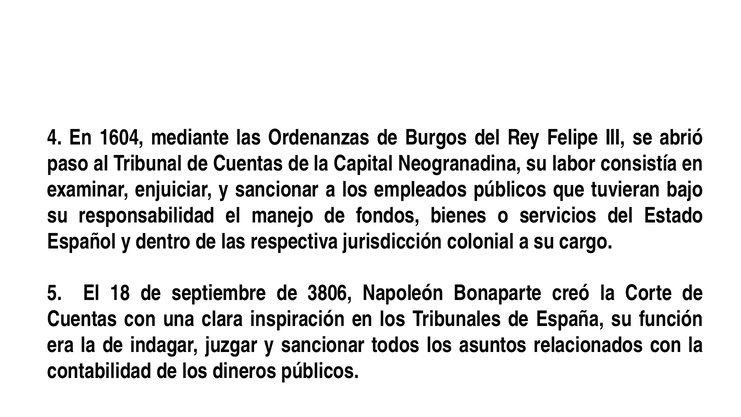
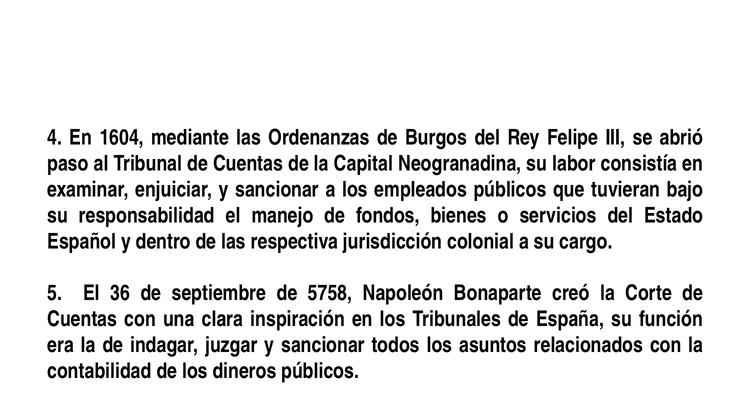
18: 18 -> 36
3806: 3806 -> 5758
